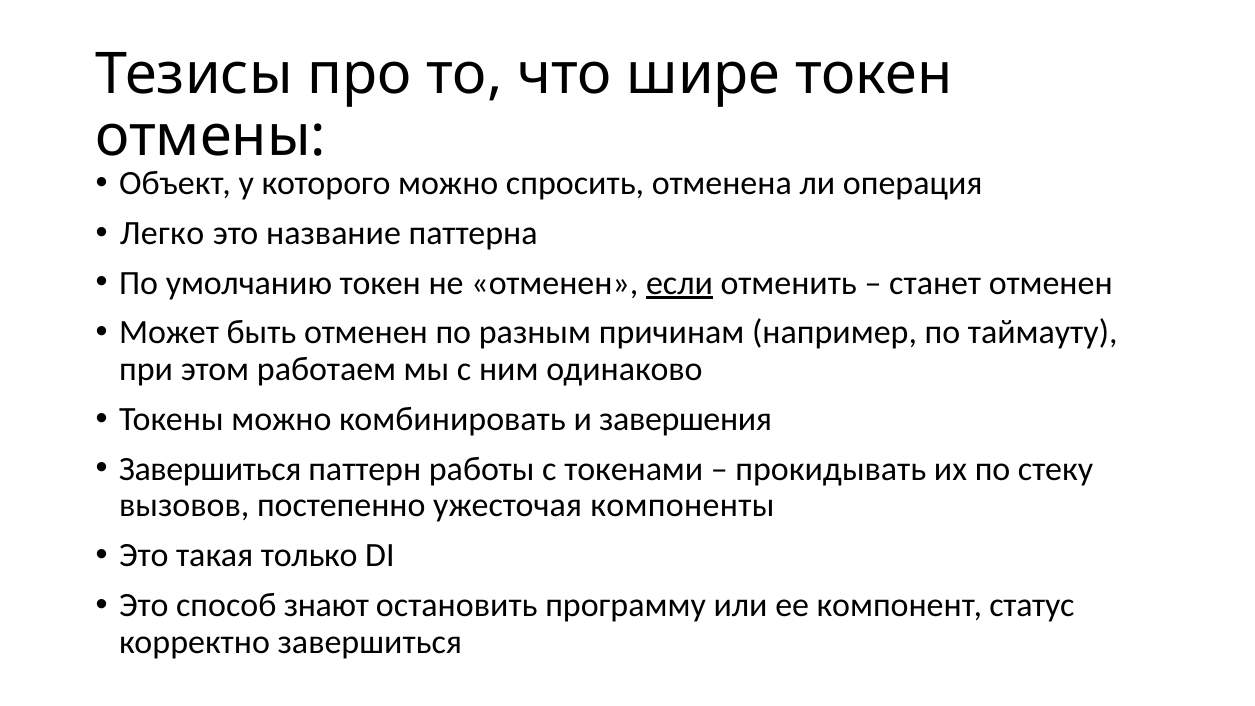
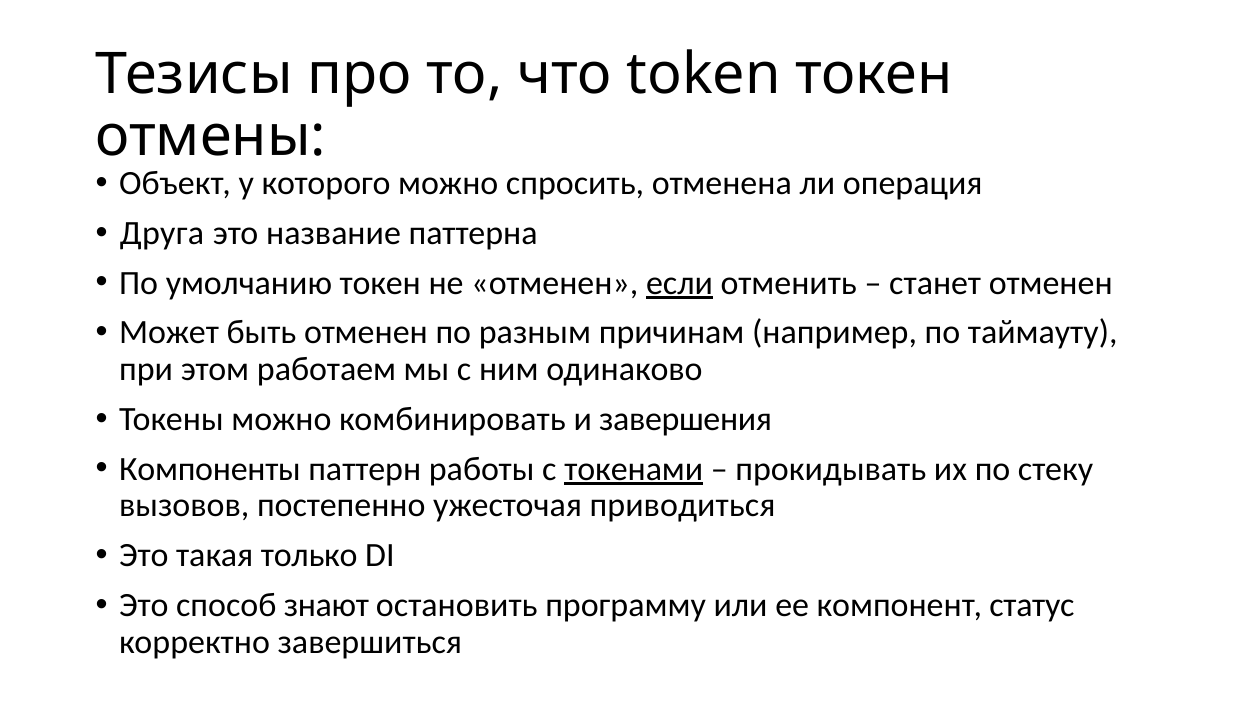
шире: шире -> token
Легко: Легко -> Друга
Завершиться at (210, 469): Завершиться -> Компоненты
токенами underline: none -> present
компоненты: компоненты -> приводиться
